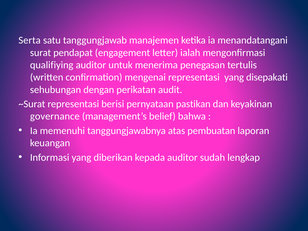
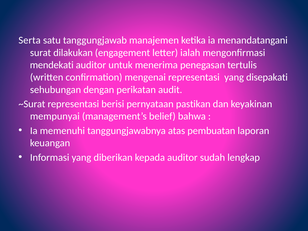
pendapat: pendapat -> dilakukan
qualifiying: qualifiying -> mendekati
governance: governance -> mempunyai
